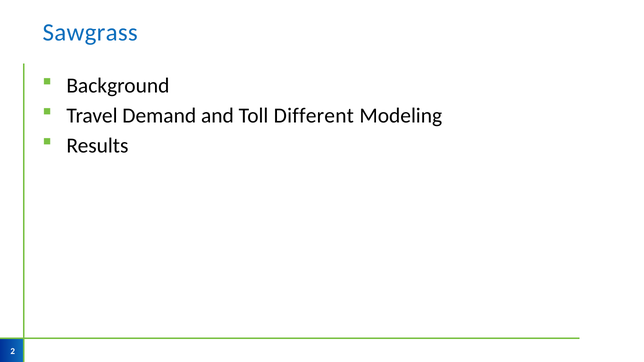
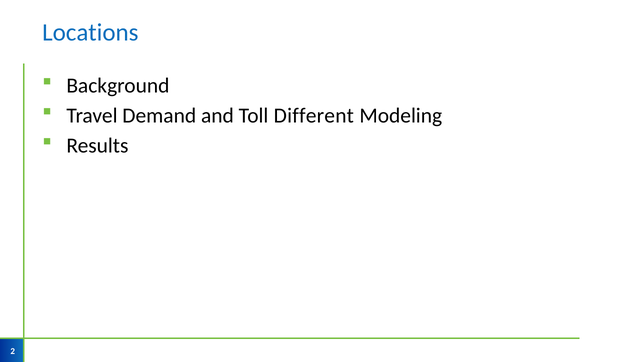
Sawgrass: Sawgrass -> Locations
